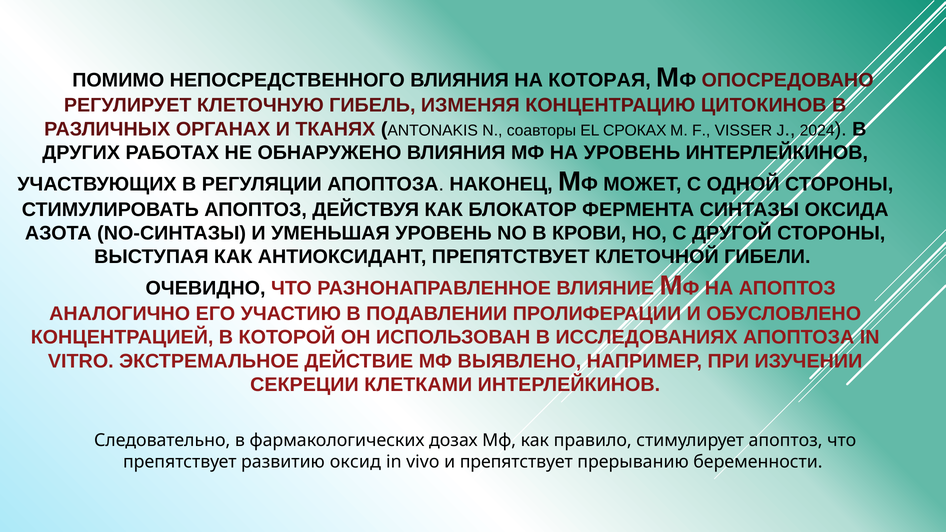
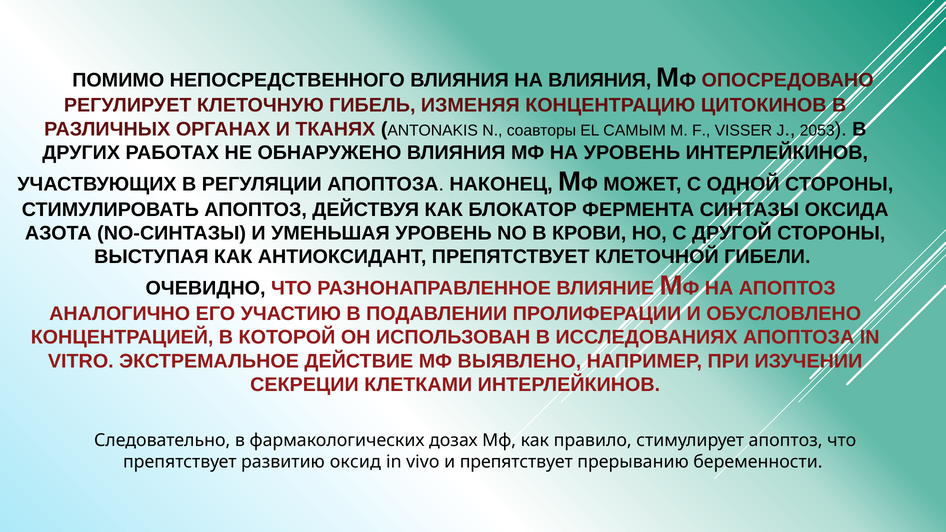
НА КОТОРАЯ: КОТОРАЯ -> ВЛИЯНИЯ
СРОКАХ: СРОКАХ -> САМЫМ
2024: 2024 -> 2053
